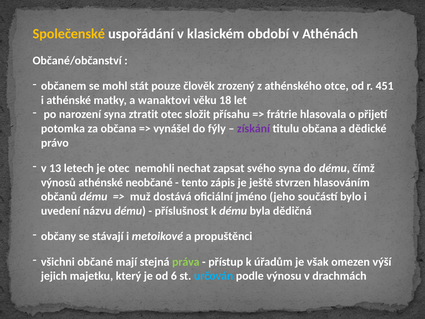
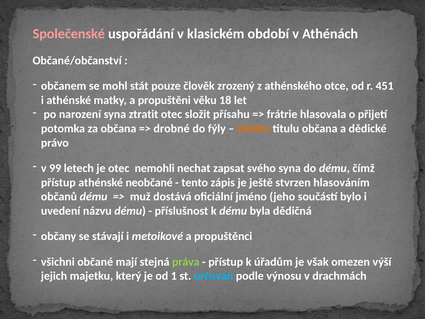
Společenské colour: yellow -> pink
wanaktovi: wanaktovi -> propuštěni
vynášel: vynášel -> drobné
získání colour: purple -> orange
13: 13 -> 99
výnosů at (58, 182): výnosů -> přístup
6: 6 -> 1
